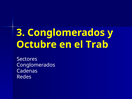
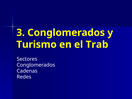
Octubre: Octubre -> Turismo
